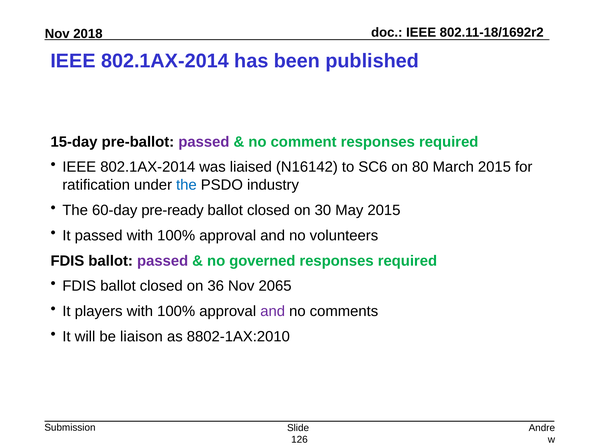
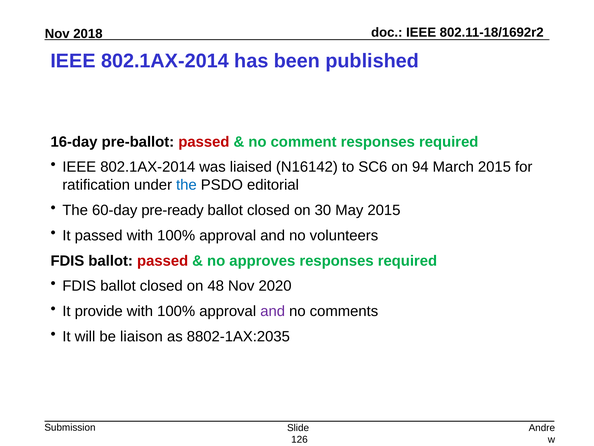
15-day: 15-day -> 16-day
passed at (204, 142) colour: purple -> red
80: 80 -> 94
industry: industry -> editorial
passed at (163, 260) colour: purple -> red
governed: governed -> approves
36: 36 -> 48
2065: 2065 -> 2020
players: players -> provide
8802-1AX:2010: 8802-1AX:2010 -> 8802-1AX:2035
